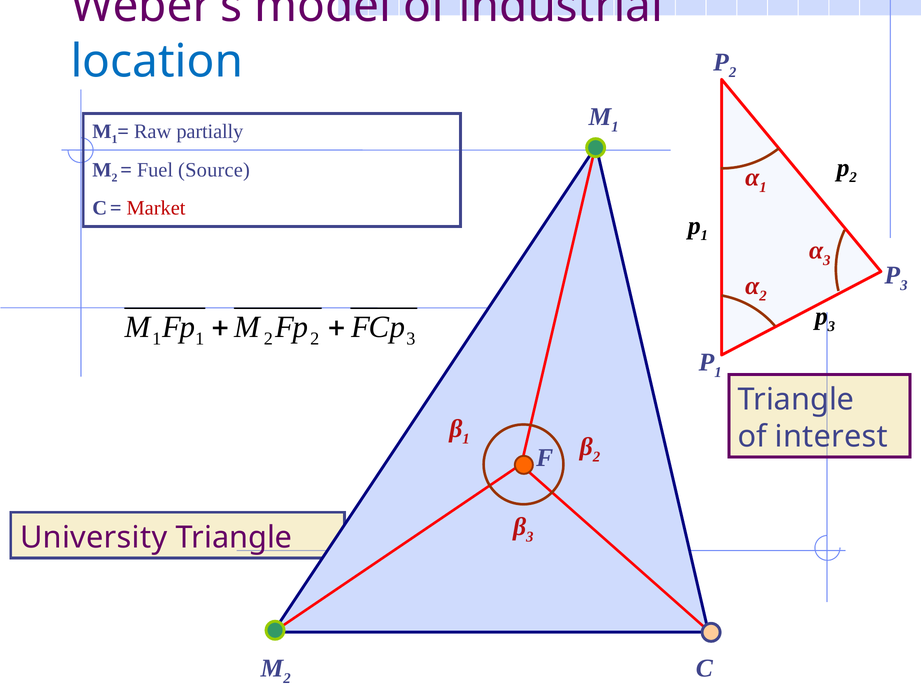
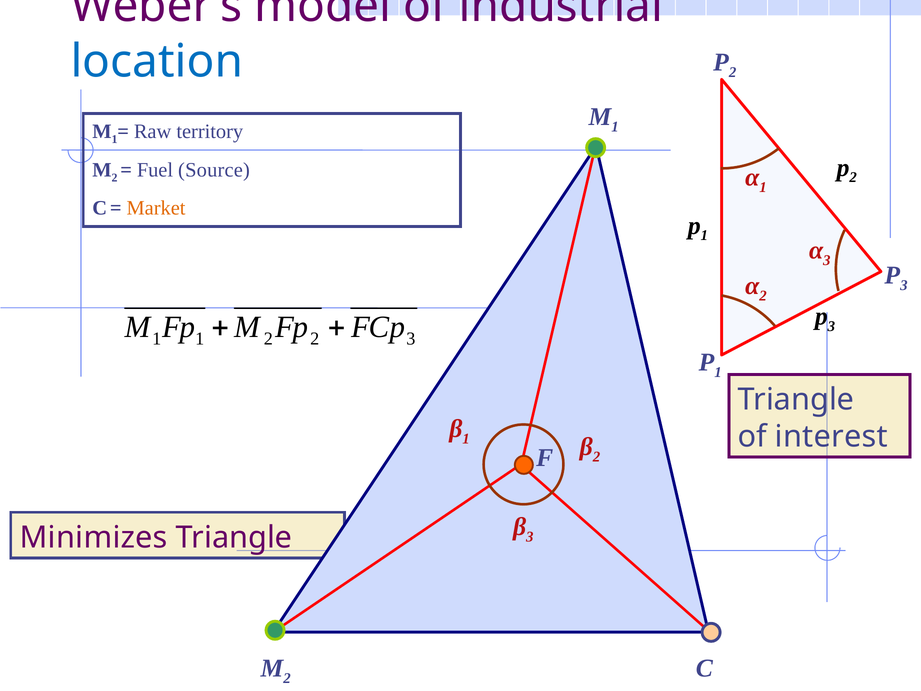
partially: partially -> territory
Market colour: red -> orange
University: University -> Minimizes
